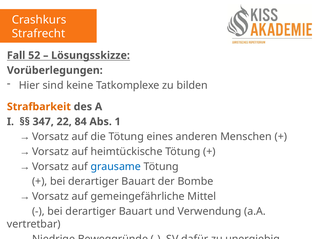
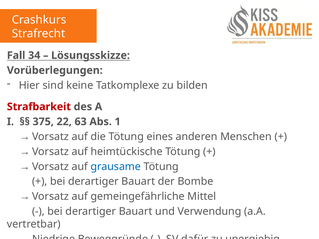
52: 52 -> 34
Strafbarkeit colour: orange -> red
347: 347 -> 375
84: 84 -> 63
